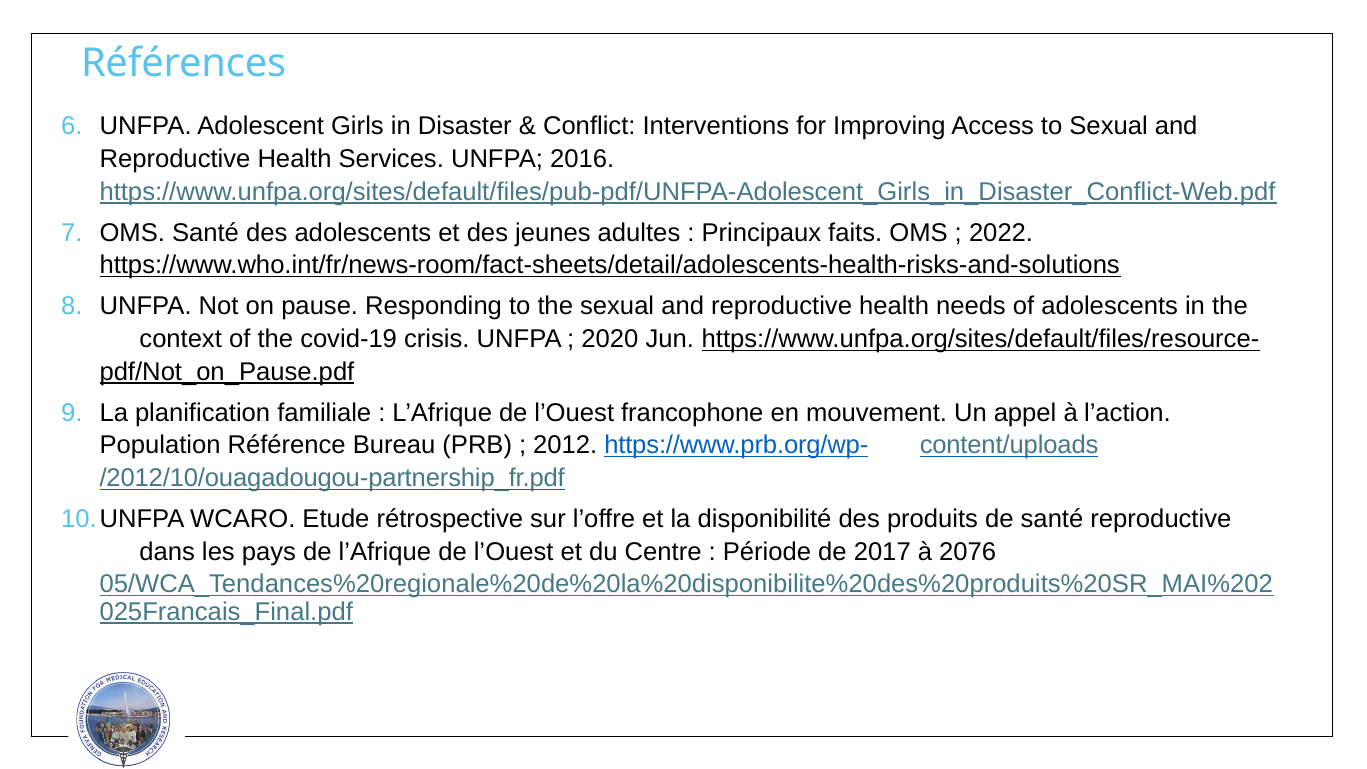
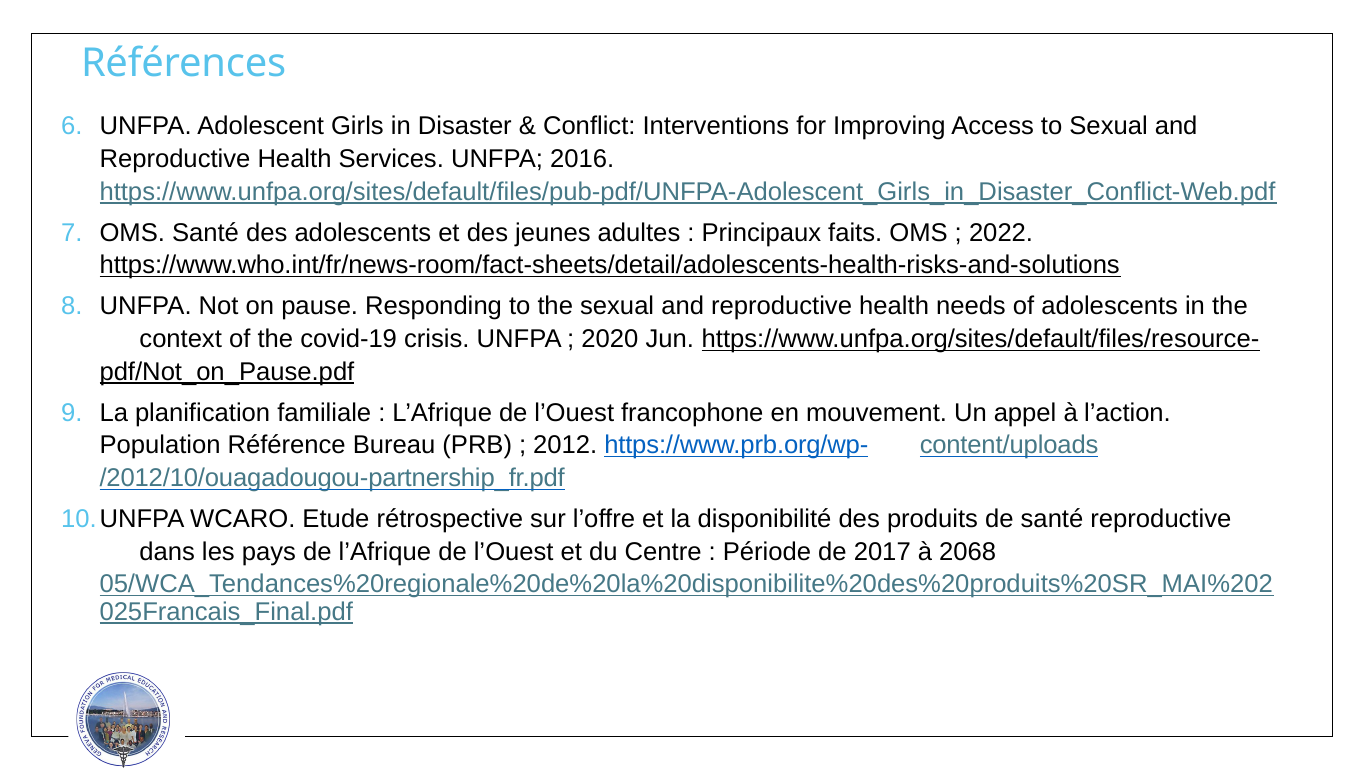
2076: 2076 -> 2068
